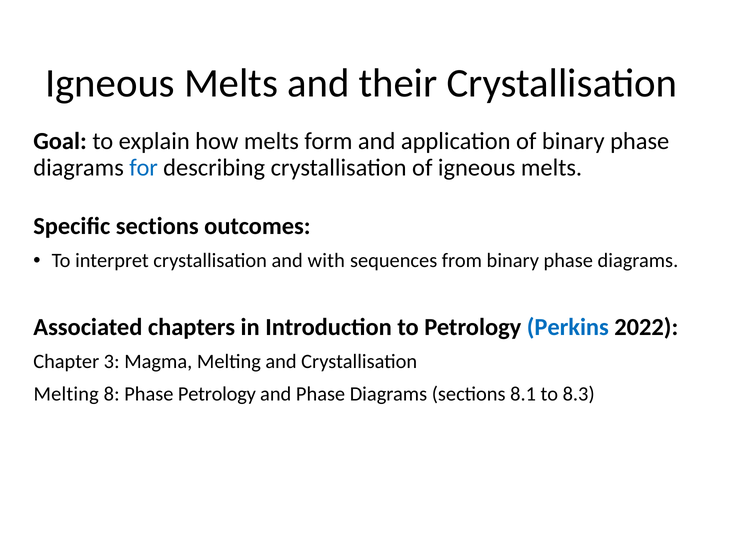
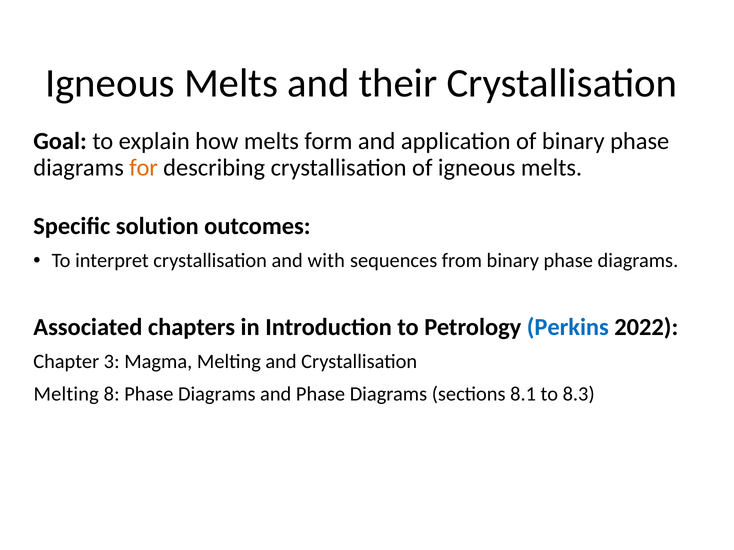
for colour: blue -> orange
Specific sections: sections -> solution
8 Phase Petrology: Petrology -> Diagrams
